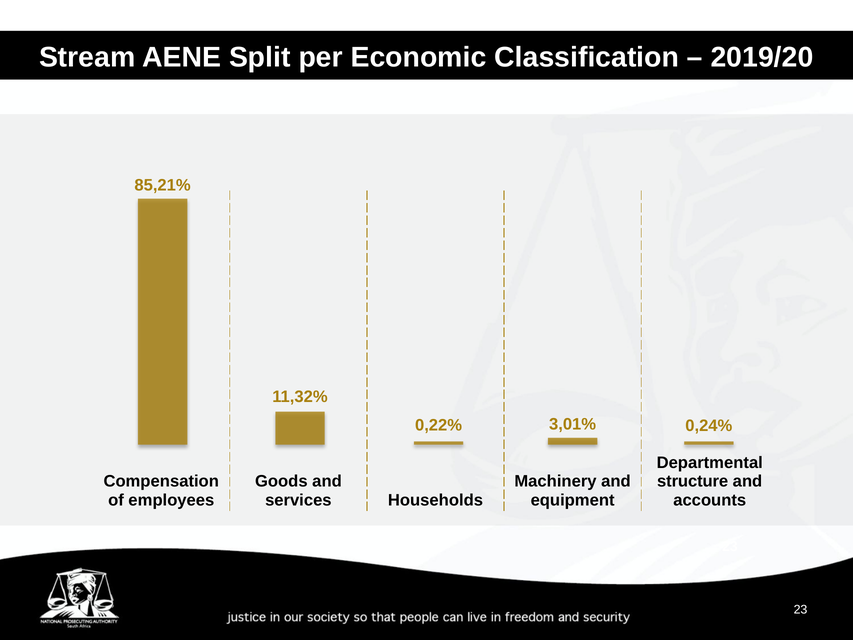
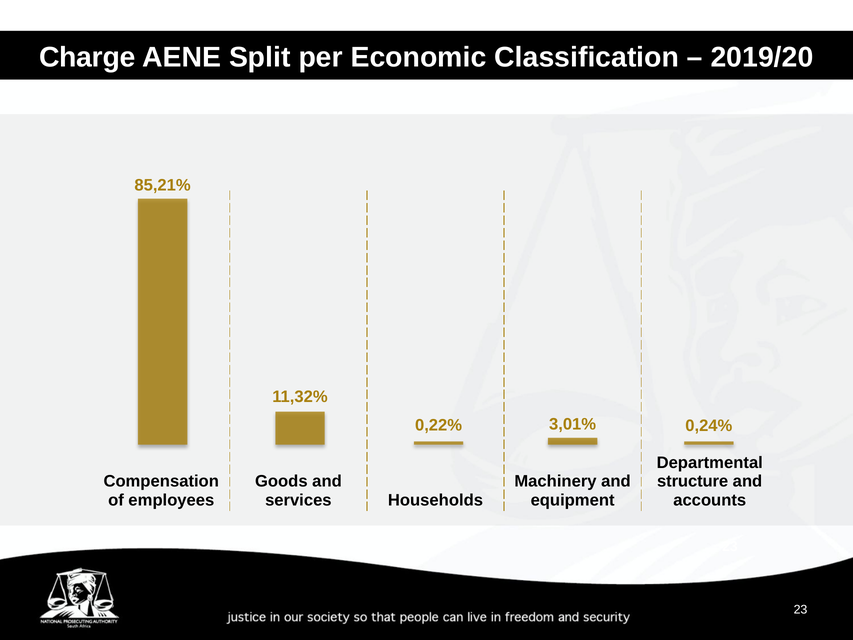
Stream: Stream -> Charge
